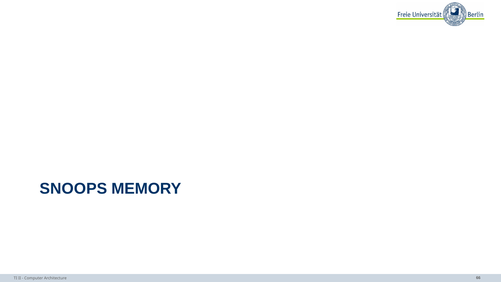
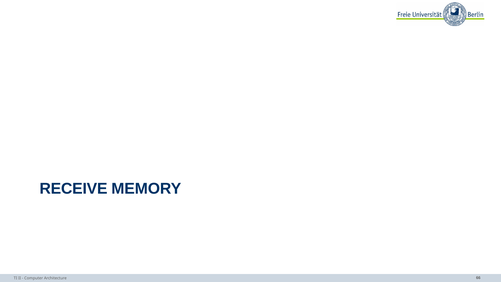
SNOOPS: SNOOPS -> RECEIVE
